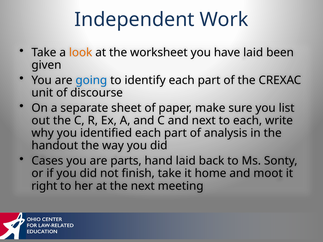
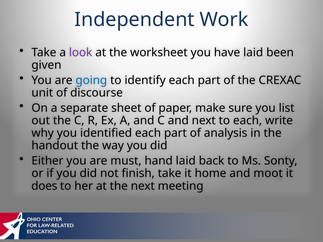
look colour: orange -> purple
Cases: Cases -> Either
parts: parts -> must
right: right -> does
